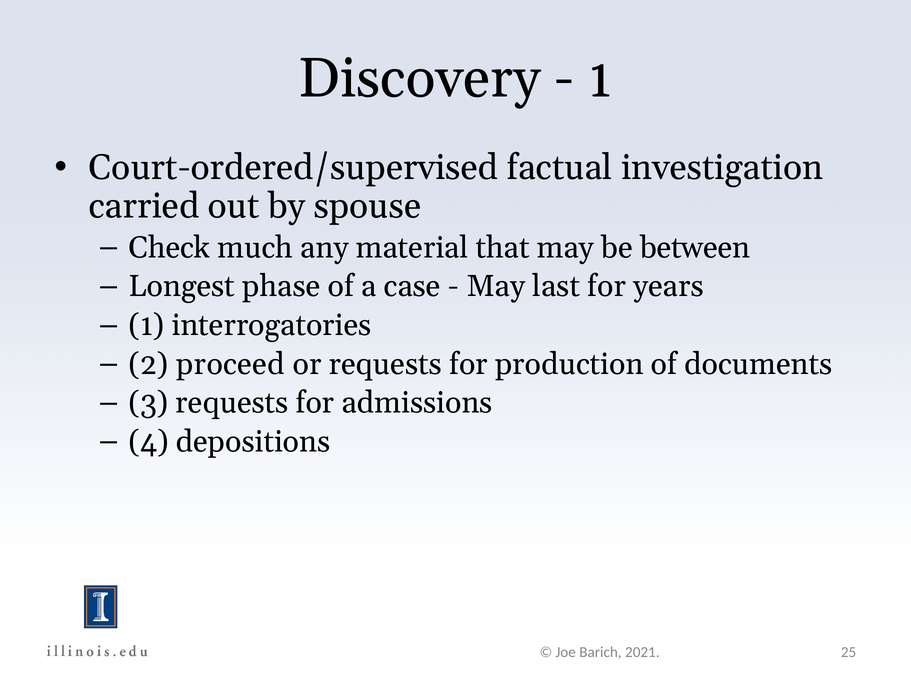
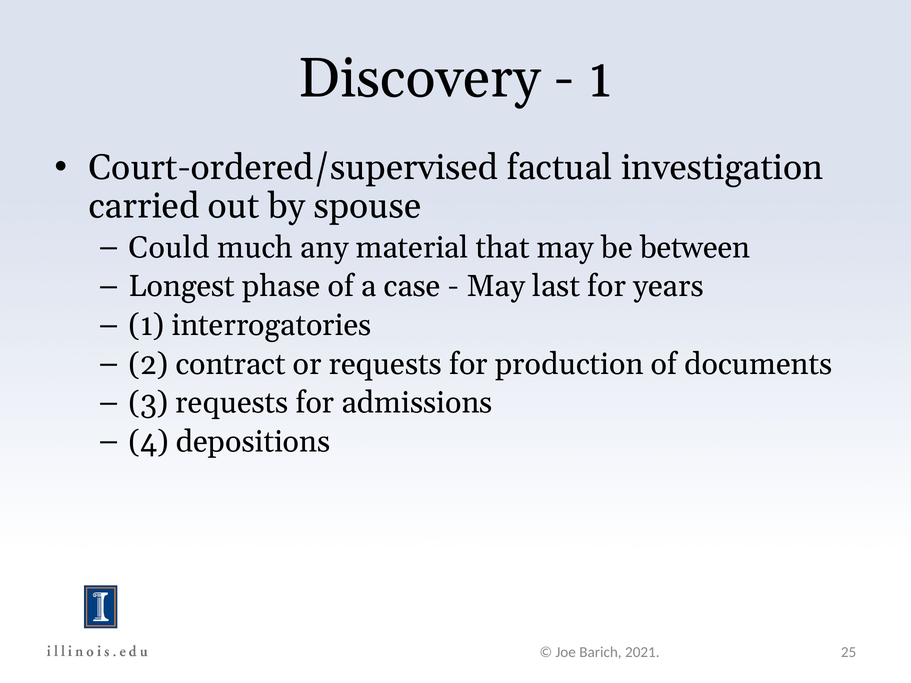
Check: Check -> Could
proceed: proceed -> contract
